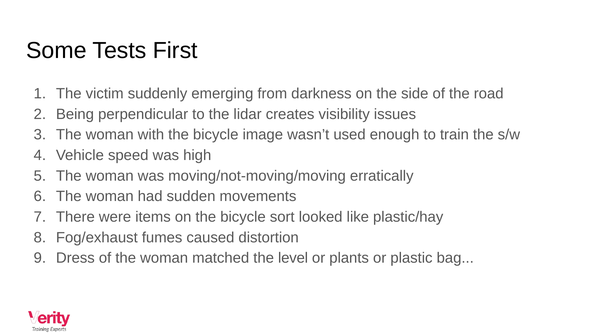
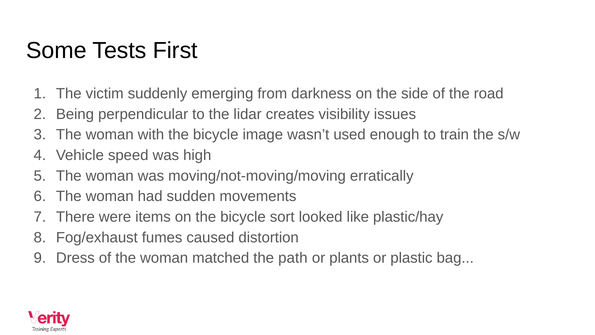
level: level -> path
